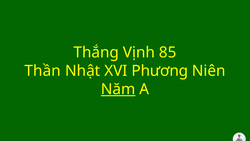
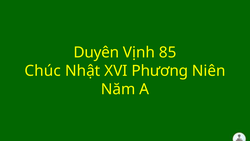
Thắng: Thắng -> Duyên
Thần: Thần -> Chúc
Năm underline: present -> none
